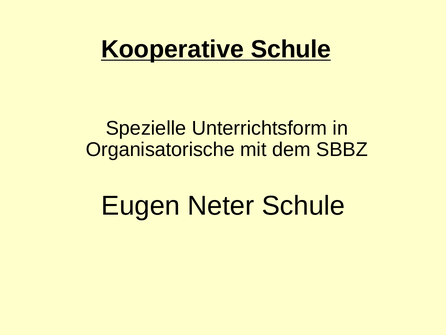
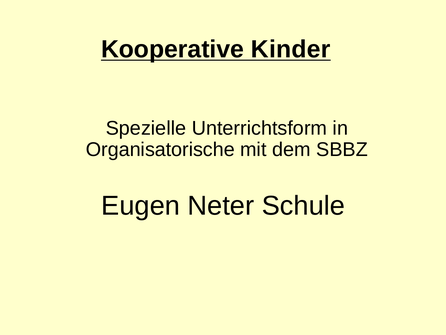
Kooperative Schule: Schule -> Kinder
